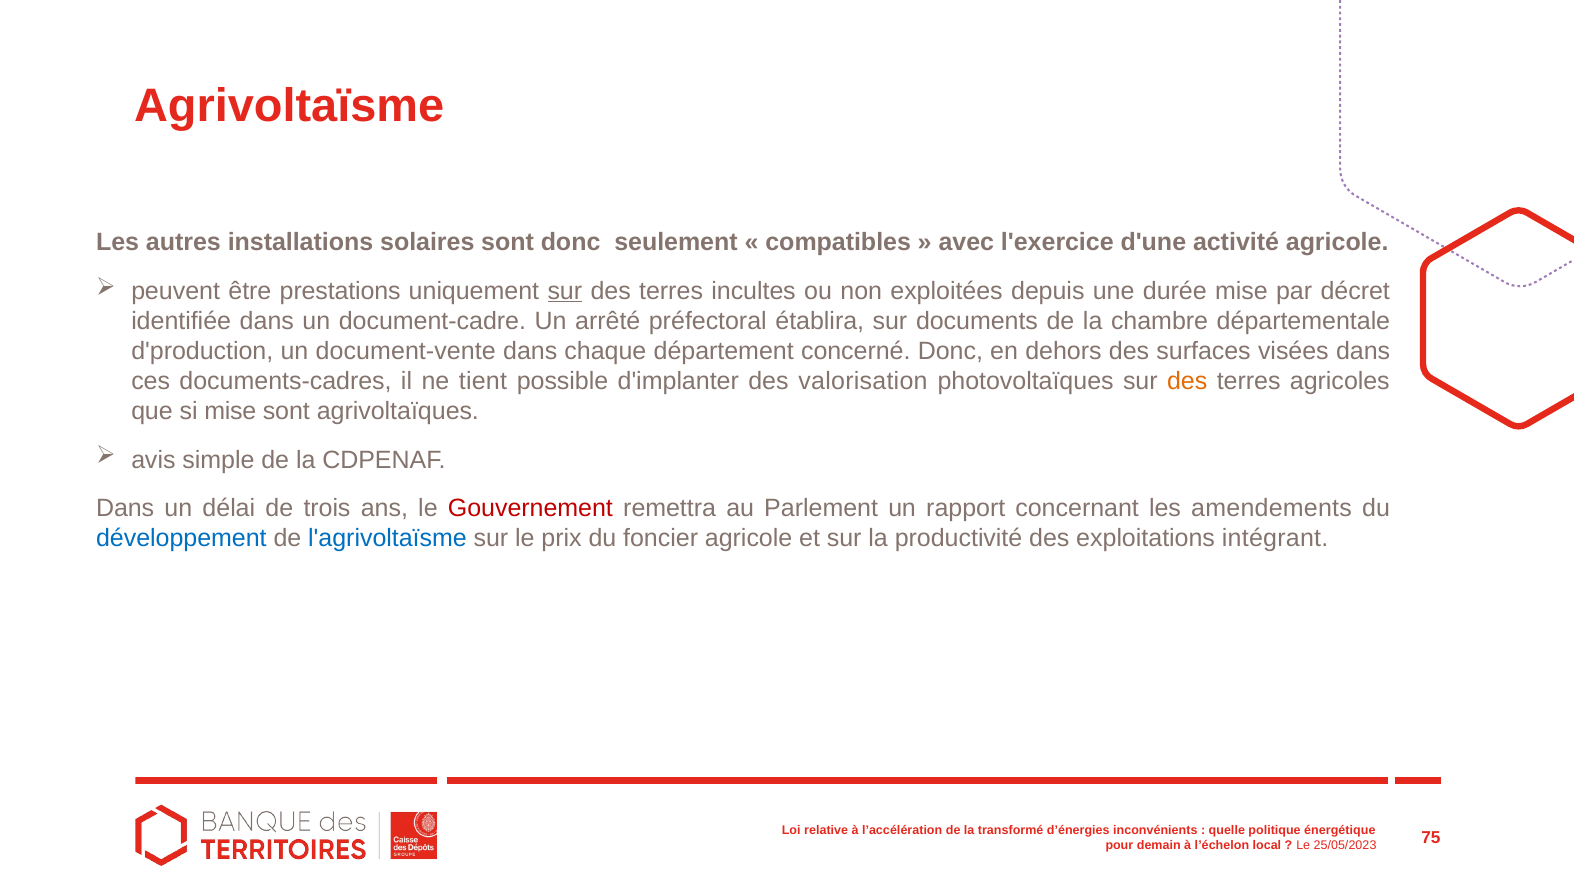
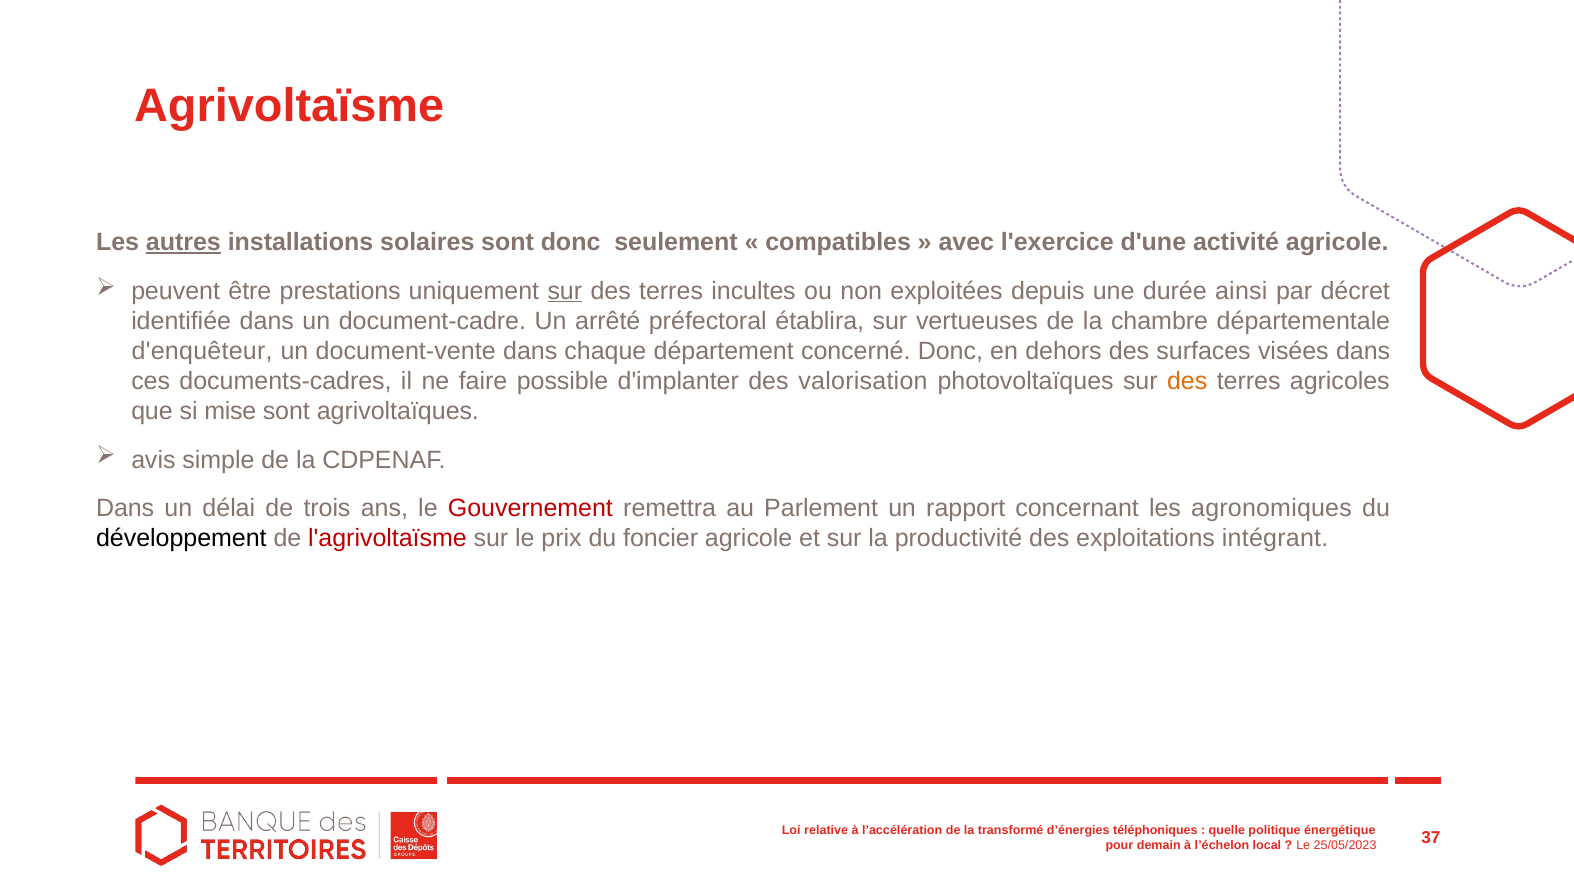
autres underline: none -> present
durée mise: mise -> ainsi
documents: documents -> vertueuses
d'production: d'production -> d'enquêteur
tient: tient -> faire
amendements: amendements -> agronomiques
développement colour: blue -> black
l'agrivoltaïsme colour: blue -> red
inconvénients: inconvénients -> téléphoniques
75: 75 -> 37
